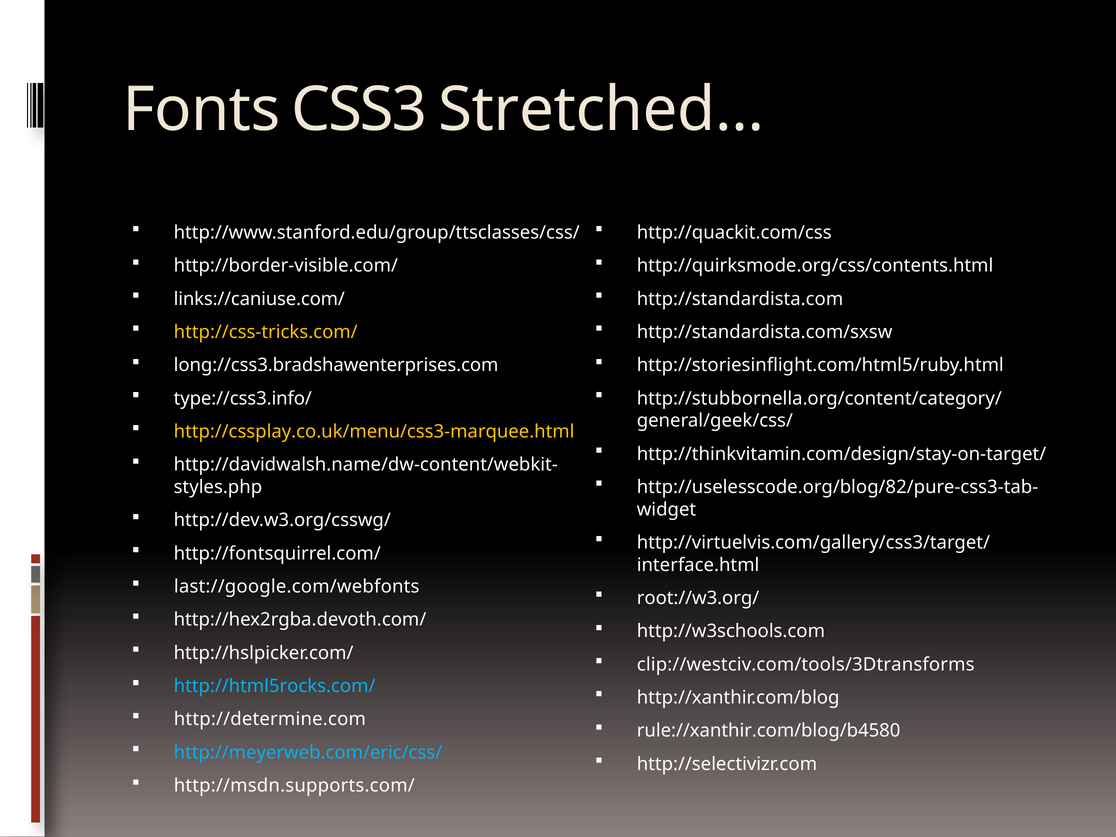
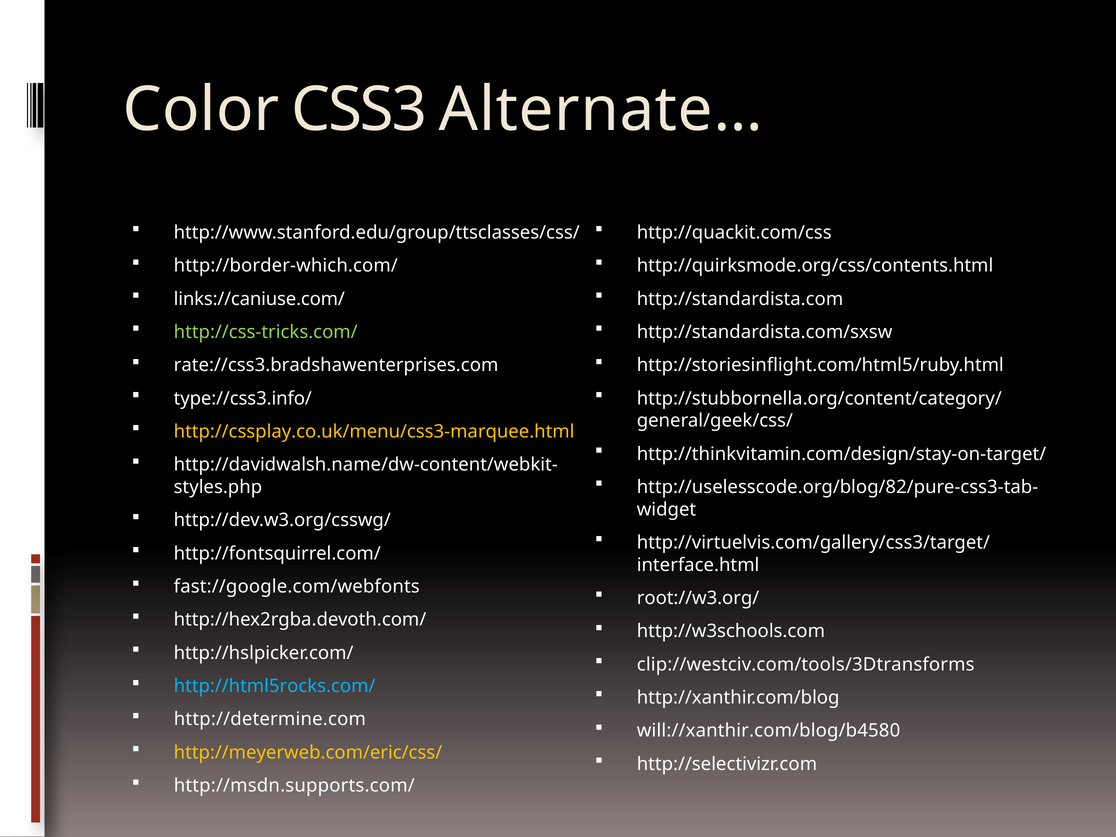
Fonts: Fonts -> Color
Stretched…: Stretched… -> Alternate…
http://border-visible.com/: http://border-visible.com/ -> http://border-which.com/
http://css-tricks.com/ colour: yellow -> light green
long://css3.bradshawenterprises.com: long://css3.bradshawenterprises.com -> rate://css3.bradshawenterprises.com
last://google.com/webfonts: last://google.com/webfonts -> fast://google.com/webfonts
rule://xanthir.com/blog/b4580: rule://xanthir.com/blog/b4580 -> will://xanthir.com/blog/b4580
http://meyerweb.com/eric/css/ colour: light blue -> yellow
